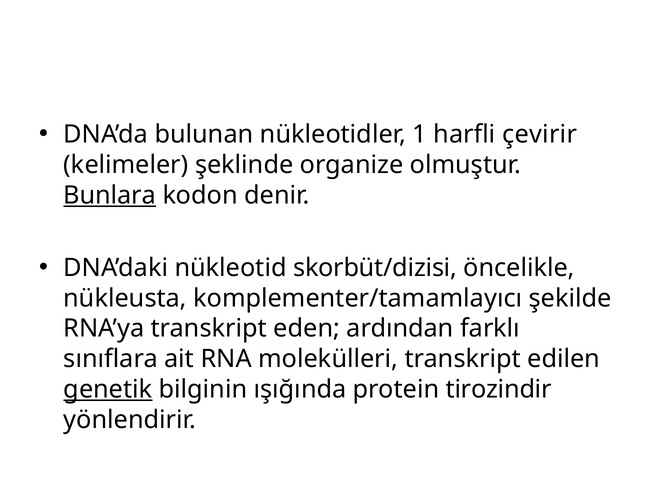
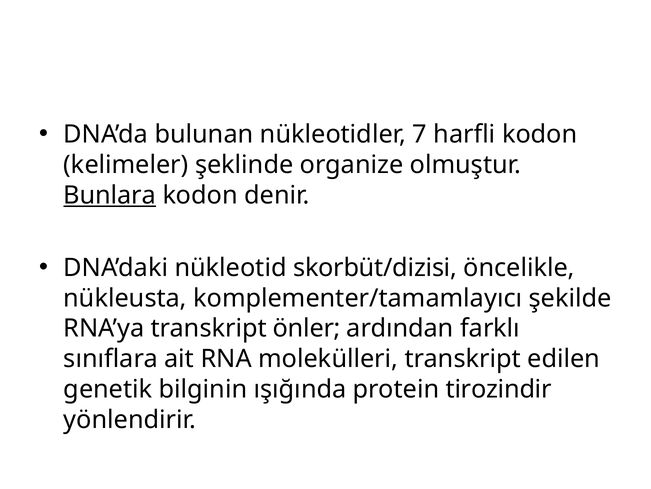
1: 1 -> 7
harfli çevirir: çevirir -> kodon
eden: eden -> önler
genetik underline: present -> none
